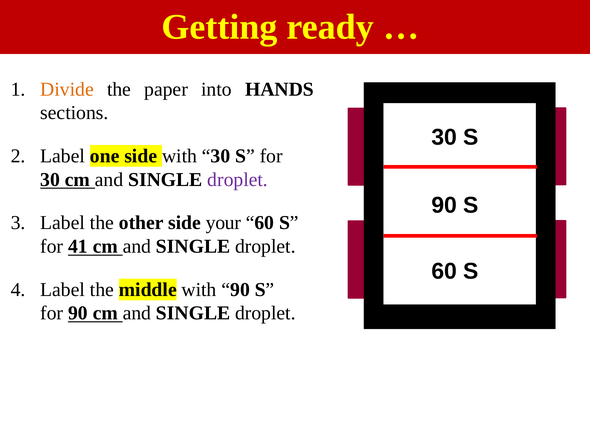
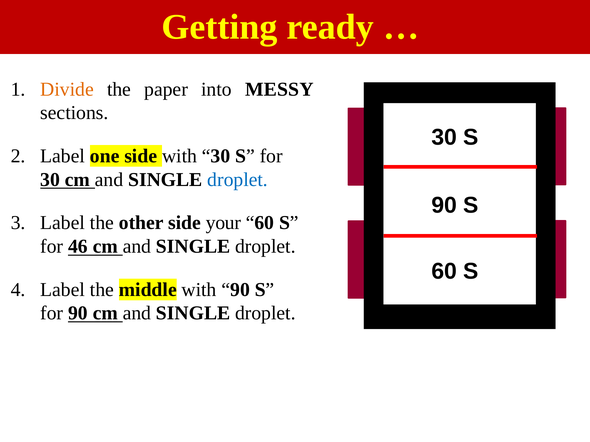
HANDS: HANDS -> MESSY
droplet at (238, 180) colour: purple -> blue
41: 41 -> 46
